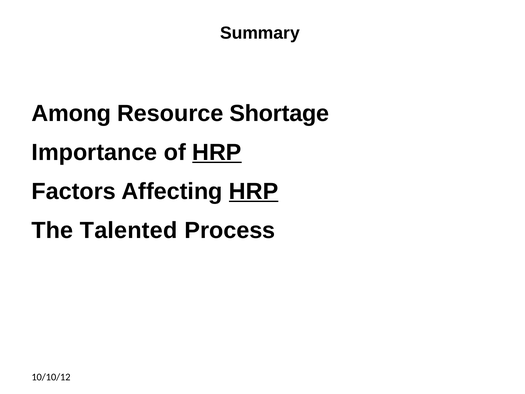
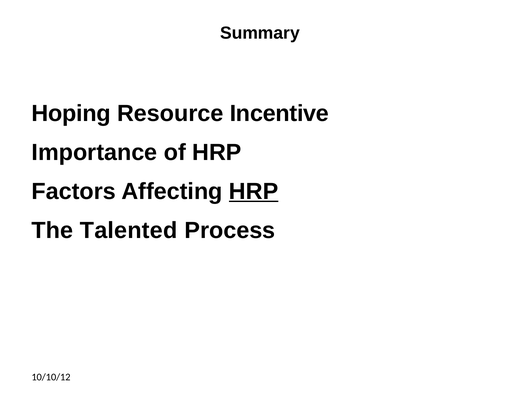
Among: Among -> Hoping
Shortage: Shortage -> Incentive
HRP at (217, 152) underline: present -> none
